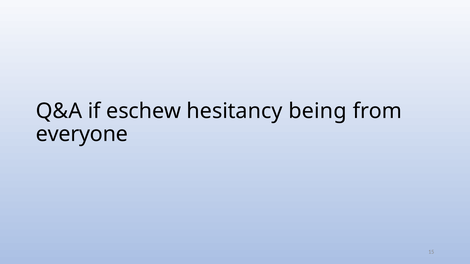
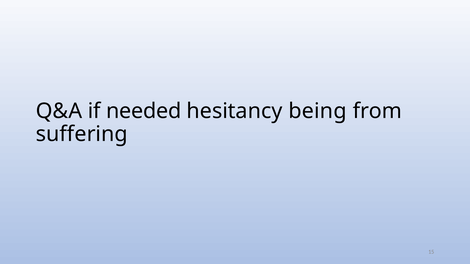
eschew: eschew -> needed
everyone: everyone -> suffering
